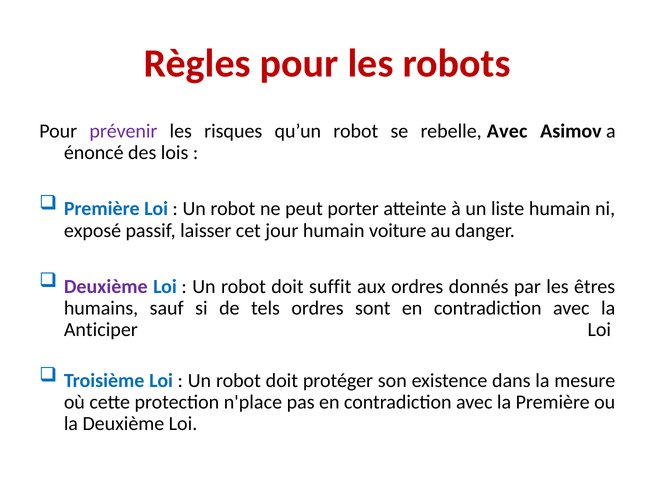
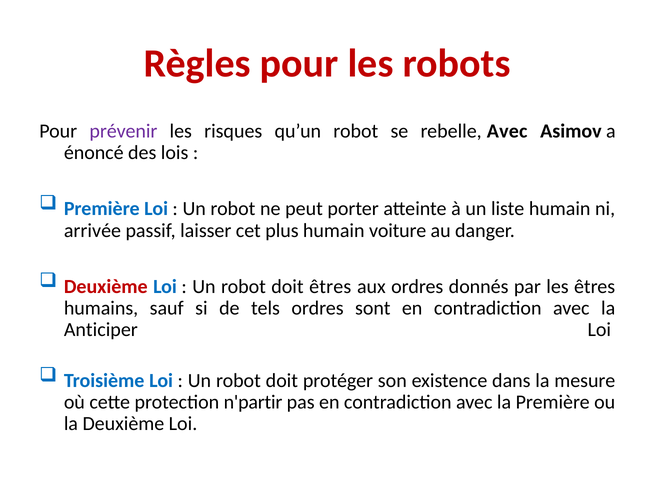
exposé: exposé -> arrivée
jour: jour -> plus
Deuxième at (106, 287) colour: purple -> red
doit suffit: suffit -> êtres
n'place: n'place -> n'partir
